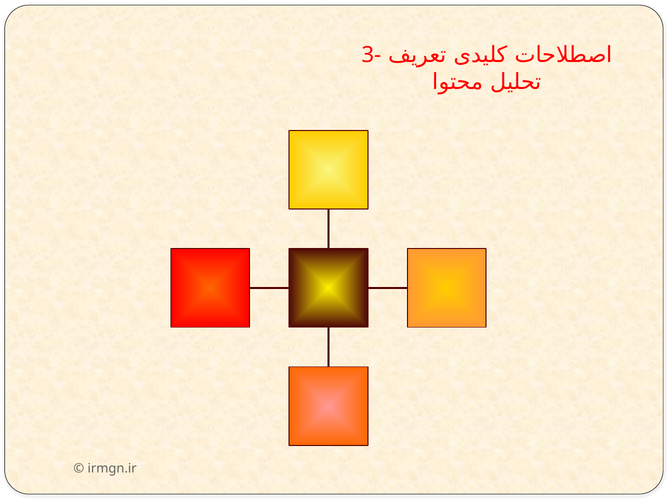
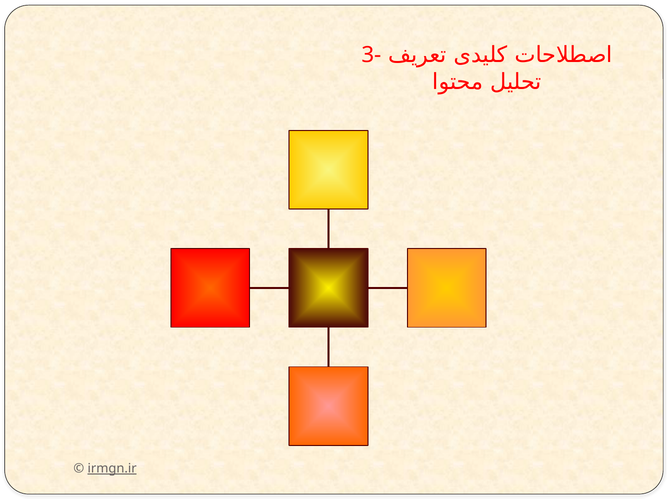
irmgn.ir underline: none -> present
